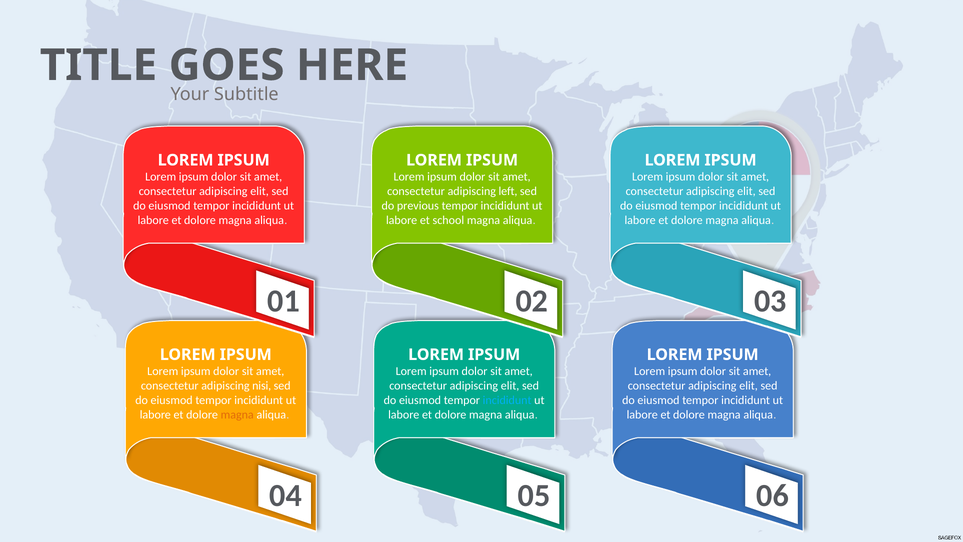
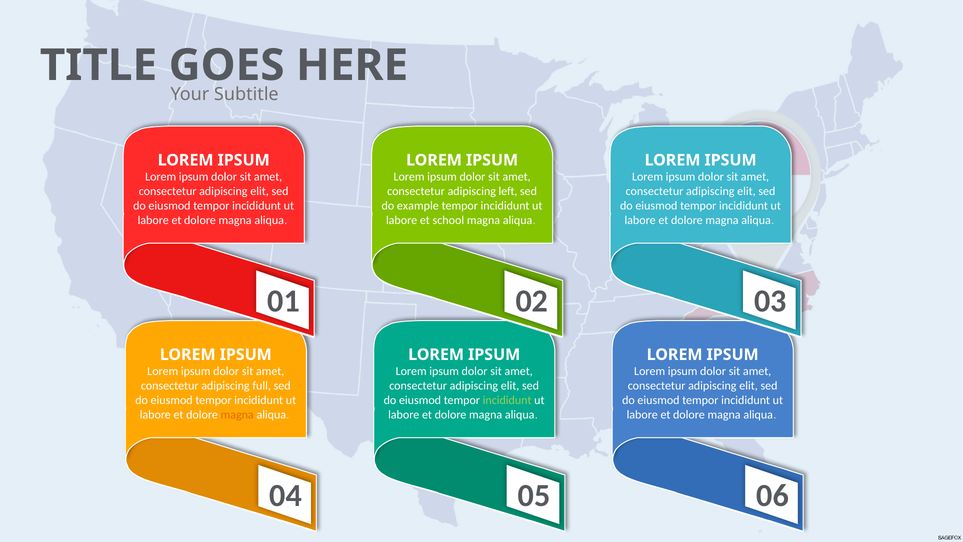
previous: previous -> example
nisi: nisi -> full
incididunt at (507, 400) colour: light blue -> light green
